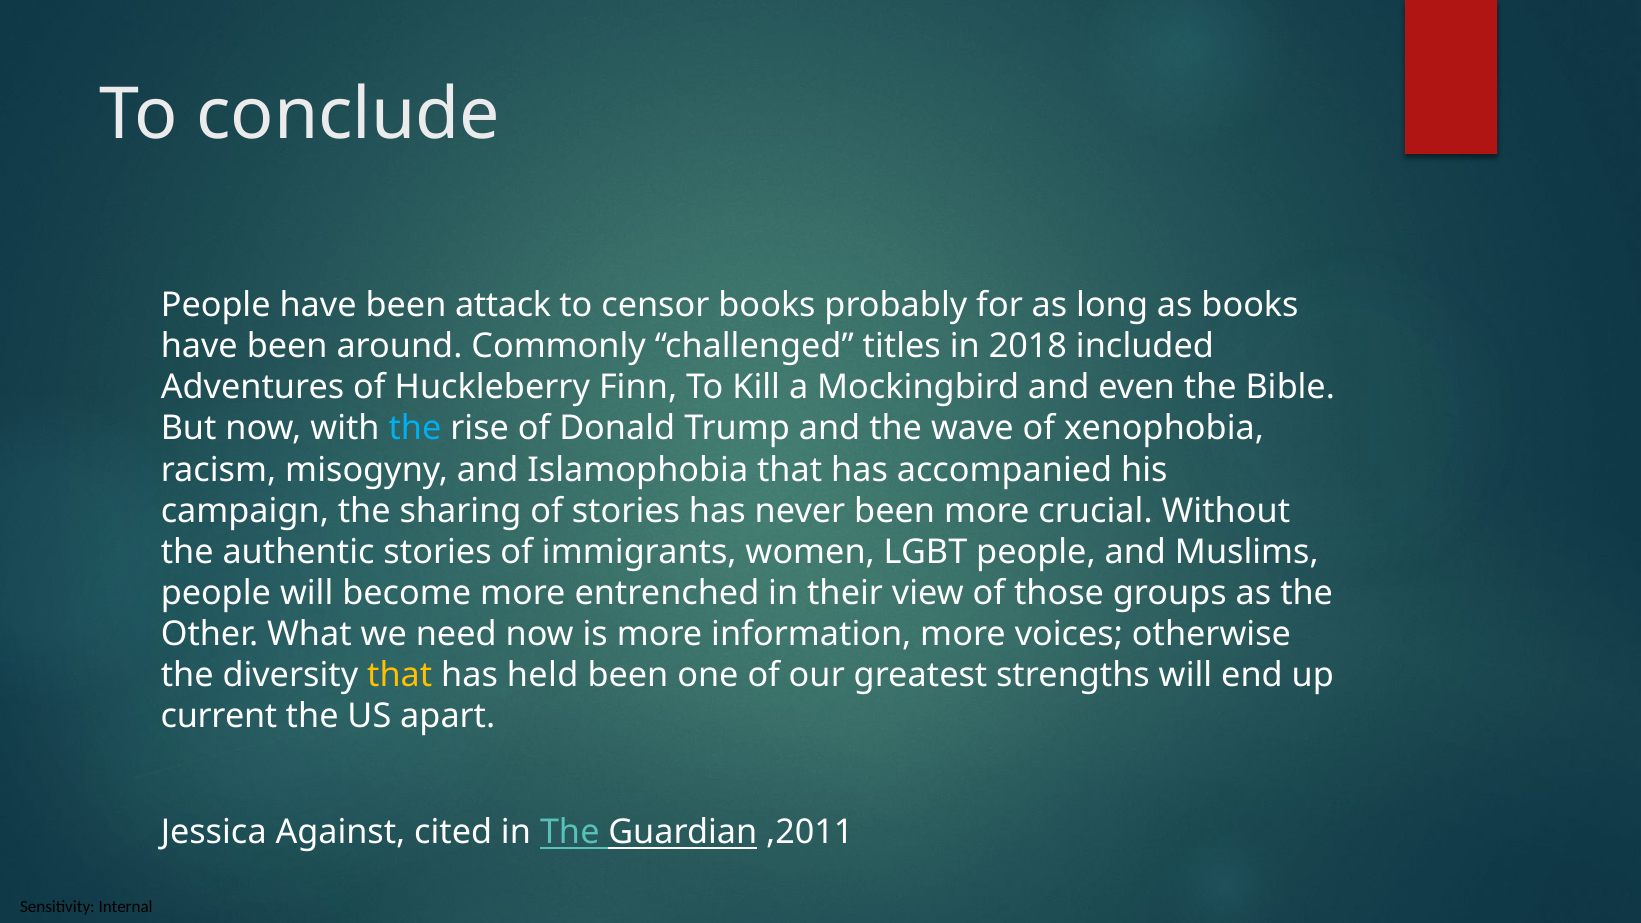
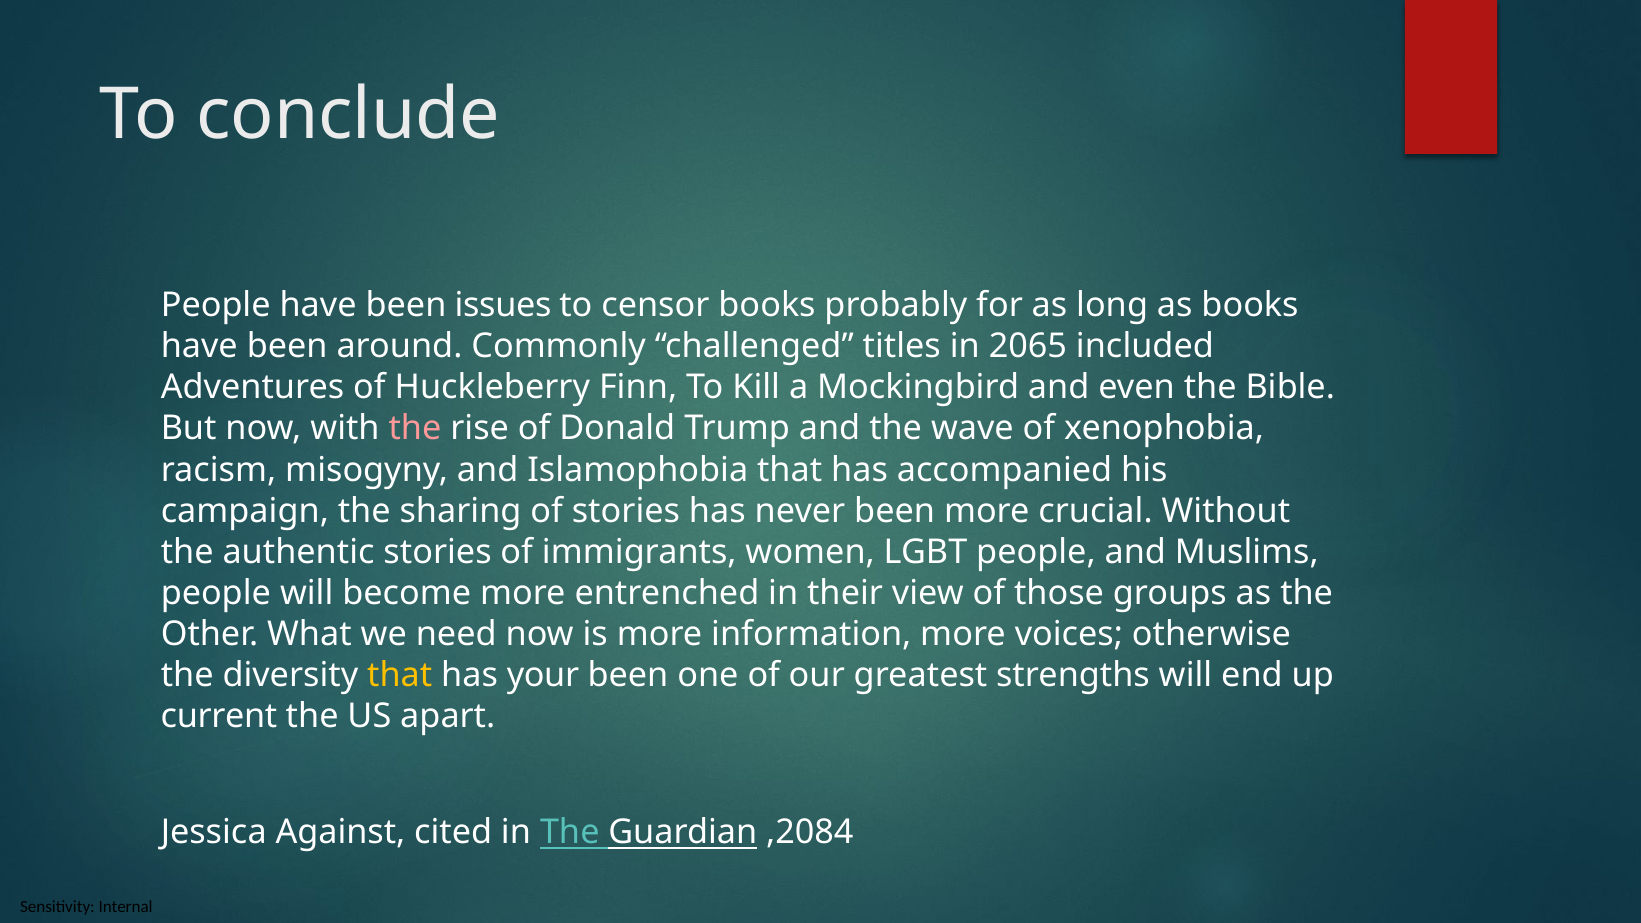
attack: attack -> issues
2018: 2018 -> 2065
the at (415, 429) colour: light blue -> pink
held: held -> your
,2011: ,2011 -> ,2084
